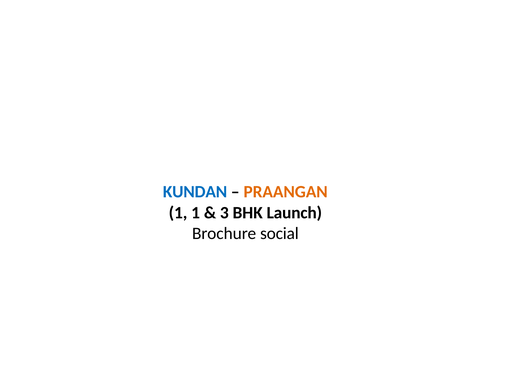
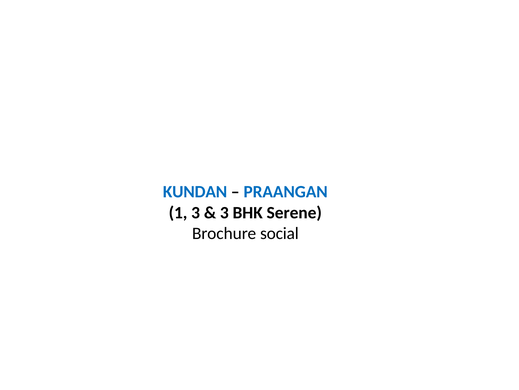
PRAANGAN colour: orange -> blue
1 1: 1 -> 3
Launch: Launch -> Serene
